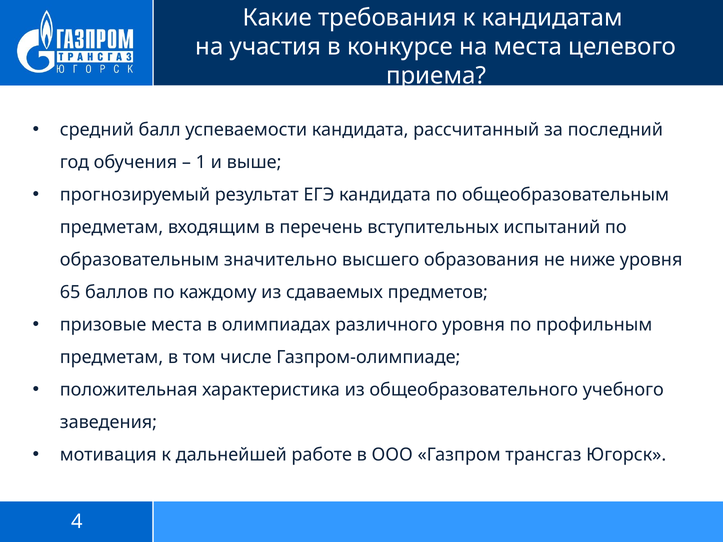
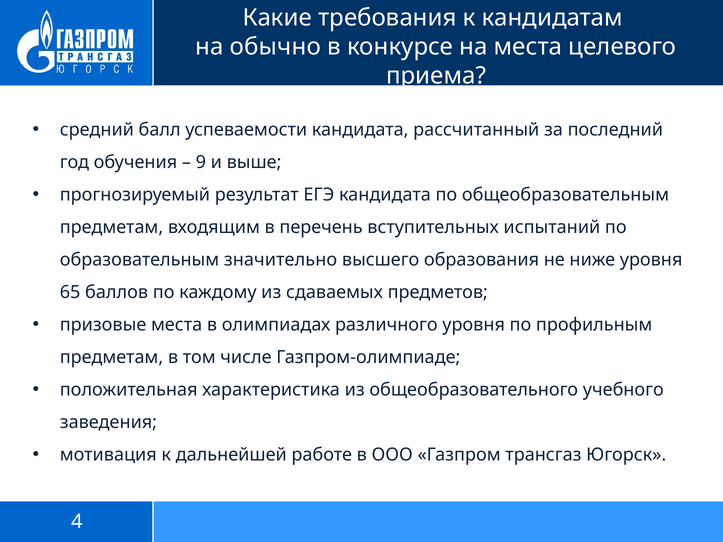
участия: участия -> обычно
1: 1 -> 9
